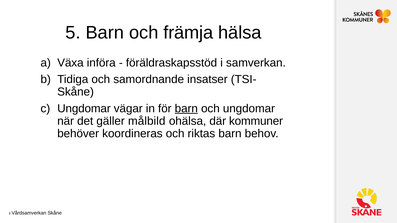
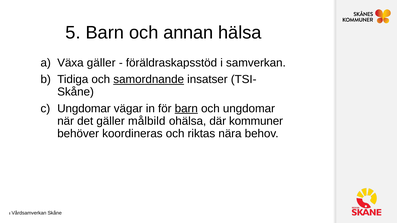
främja: främja -> annan
Växa införa: införa -> gäller
samordnande underline: none -> present
riktas barn: barn -> nära
